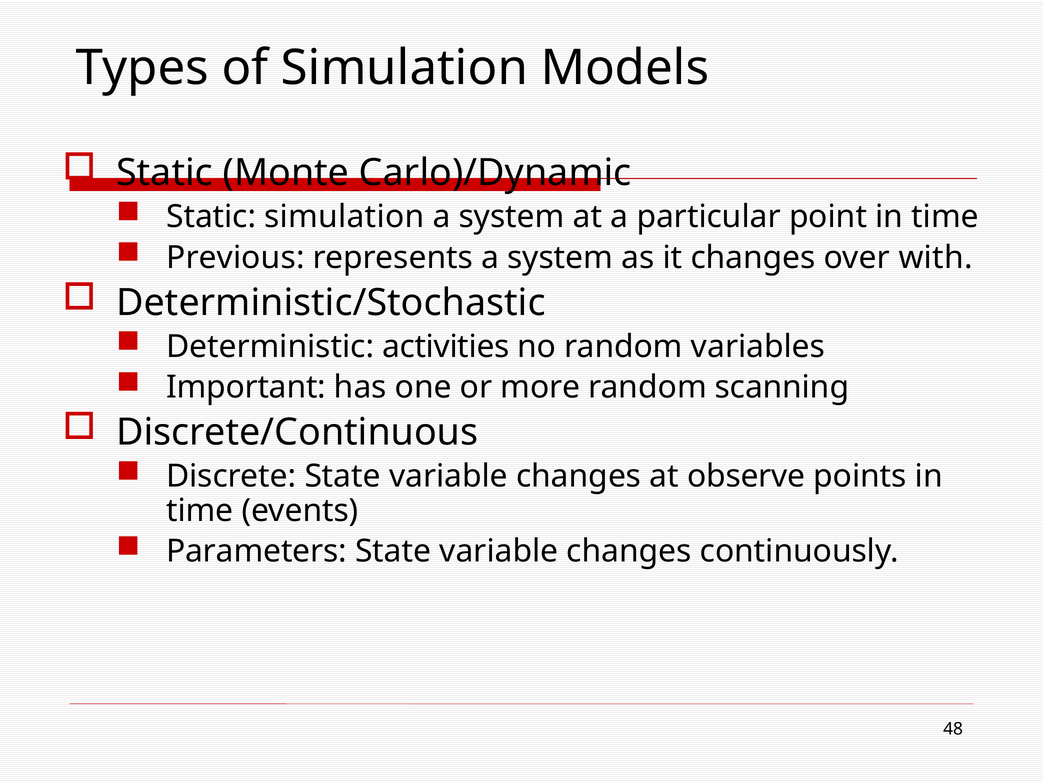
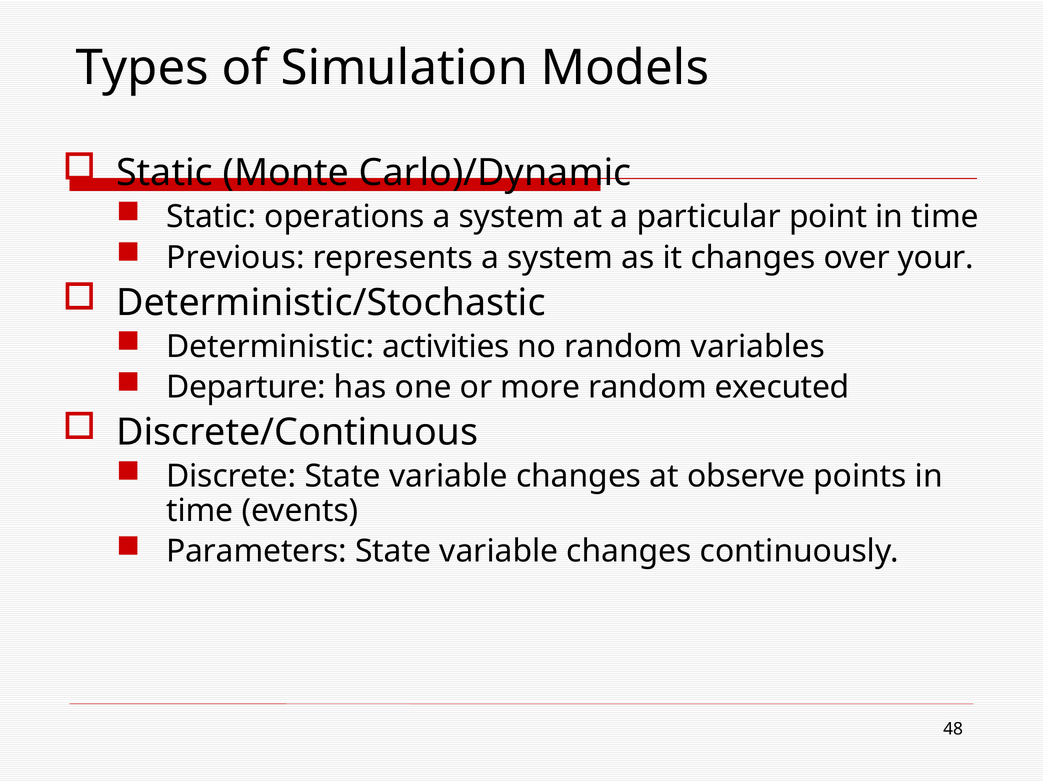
Static simulation: simulation -> operations
with: with -> your
Important: Important -> Departure
scanning: scanning -> executed
